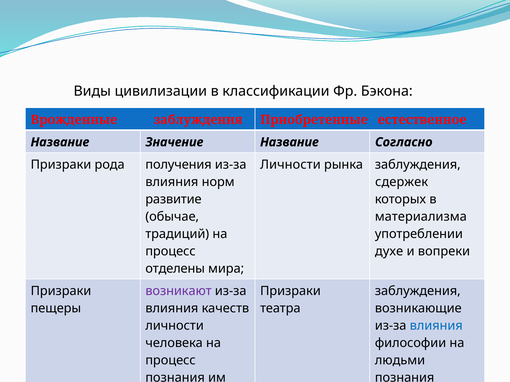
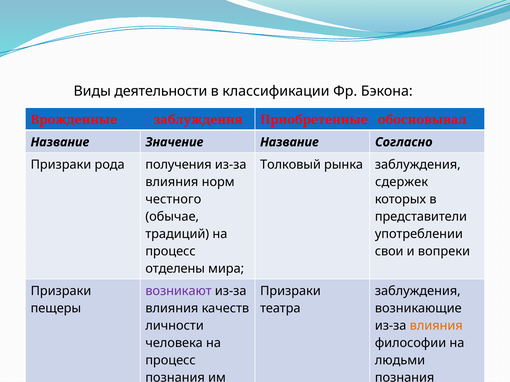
цивилизации: цивилизации -> деятельности
естественное: естественное -> обосновывал
Личности at (290, 165): Личности -> Толковый
развитие: развитие -> честного
материализма: материализма -> представители
духе: духе -> свои
влияния at (436, 326) colour: blue -> orange
